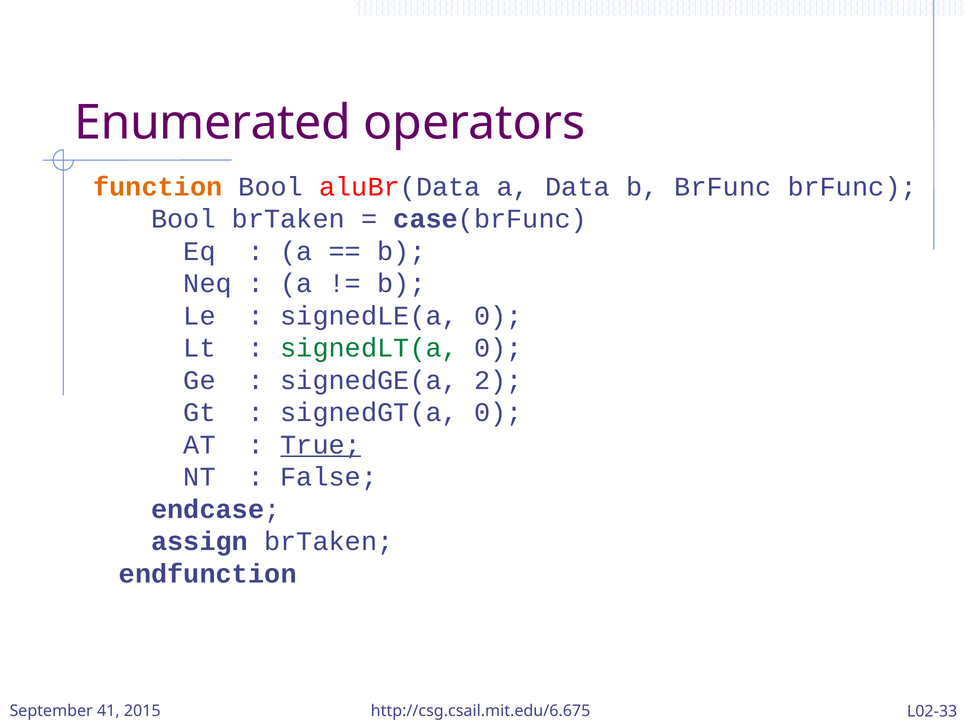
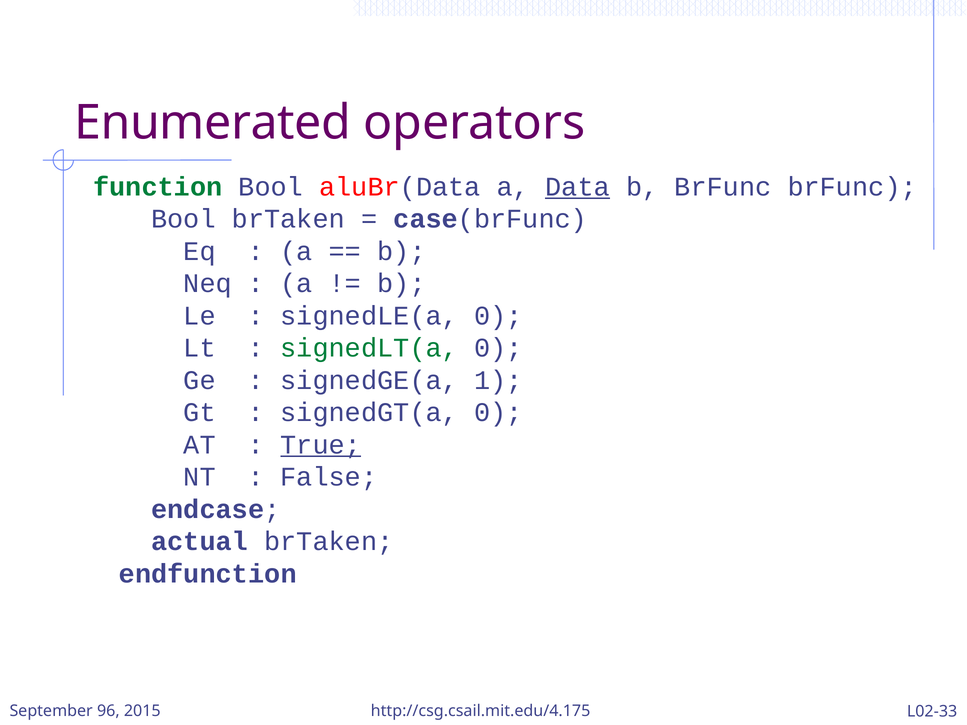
function colour: orange -> green
Data underline: none -> present
2: 2 -> 1
assign: assign -> actual
41: 41 -> 96
http://csg.csail.mit.edu/6.675: http://csg.csail.mit.edu/6.675 -> http://csg.csail.mit.edu/4.175
